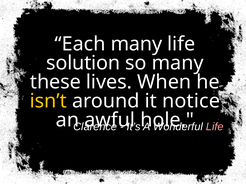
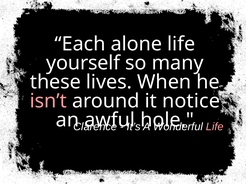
Each many: many -> alone
solution: solution -> yourself
isn’t colour: yellow -> pink
